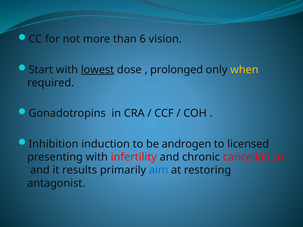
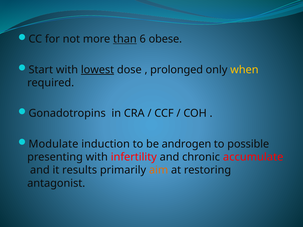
than underline: none -> present
vision: vision -> obese
Inhibition: Inhibition -> Modulate
licensed: licensed -> possible
cancellation: cancellation -> accumulate
aim colour: blue -> orange
